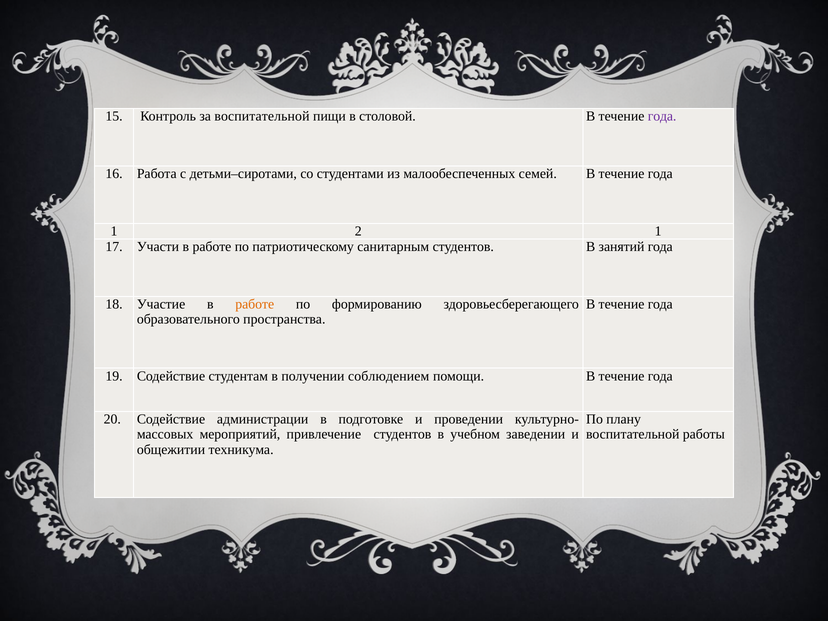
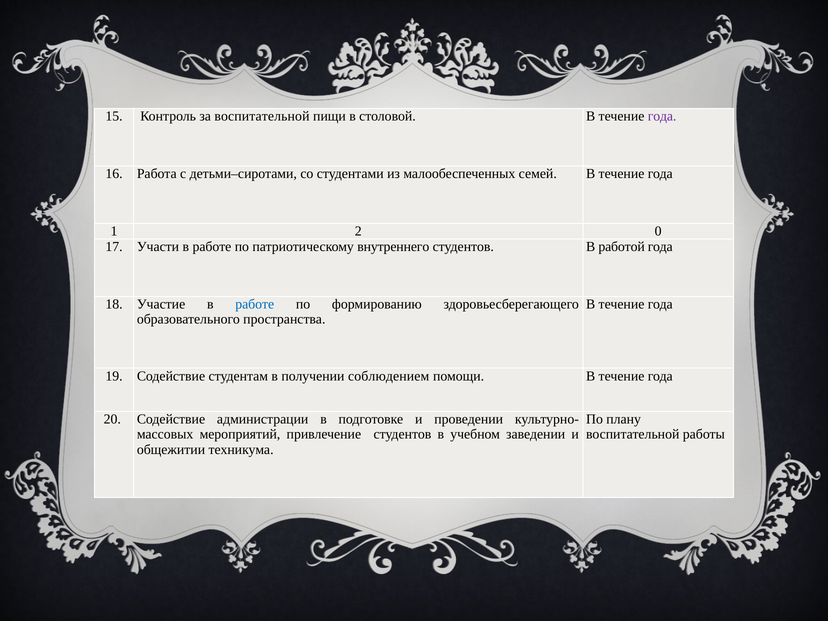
2 1: 1 -> 0
санитарным: санитарным -> внутреннего
занятий: занятий -> работой
работе at (255, 304) colour: orange -> blue
